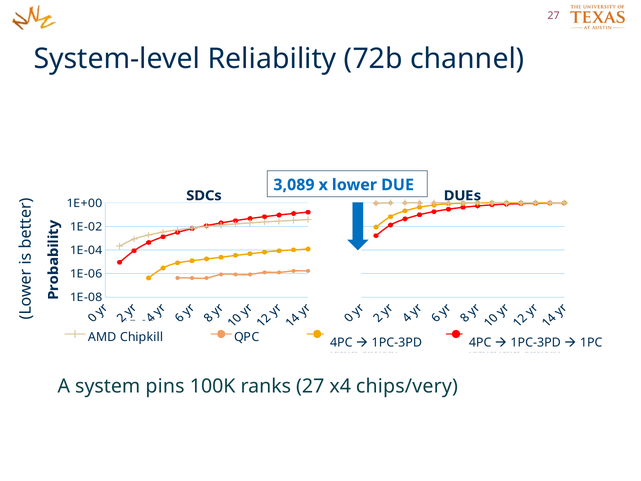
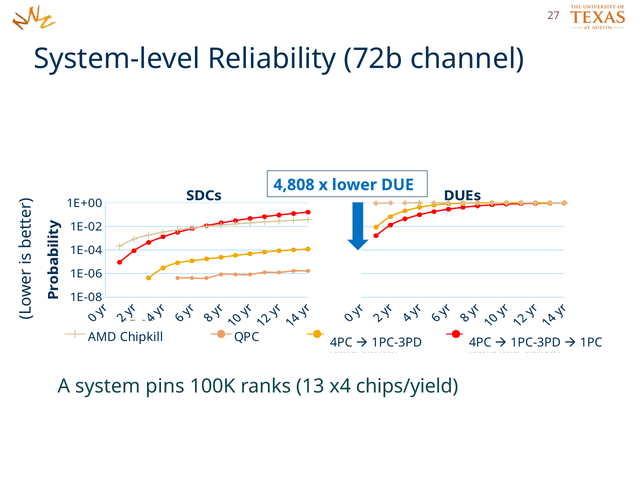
3,089: 3,089 -> 4,808
ranks 27: 27 -> 13
chips/very: chips/very -> chips/yield
